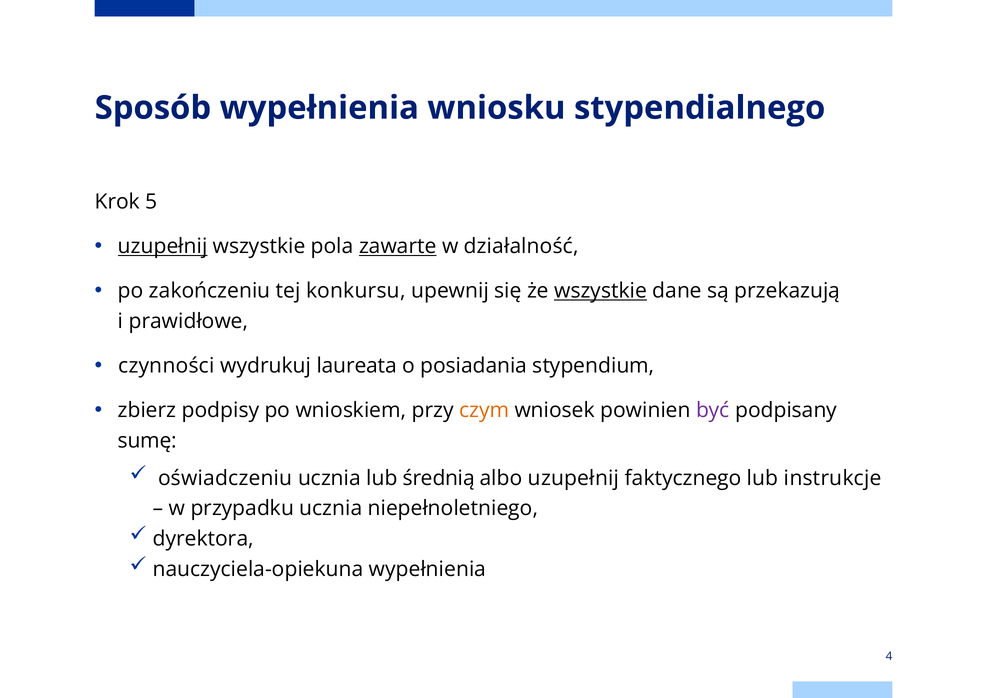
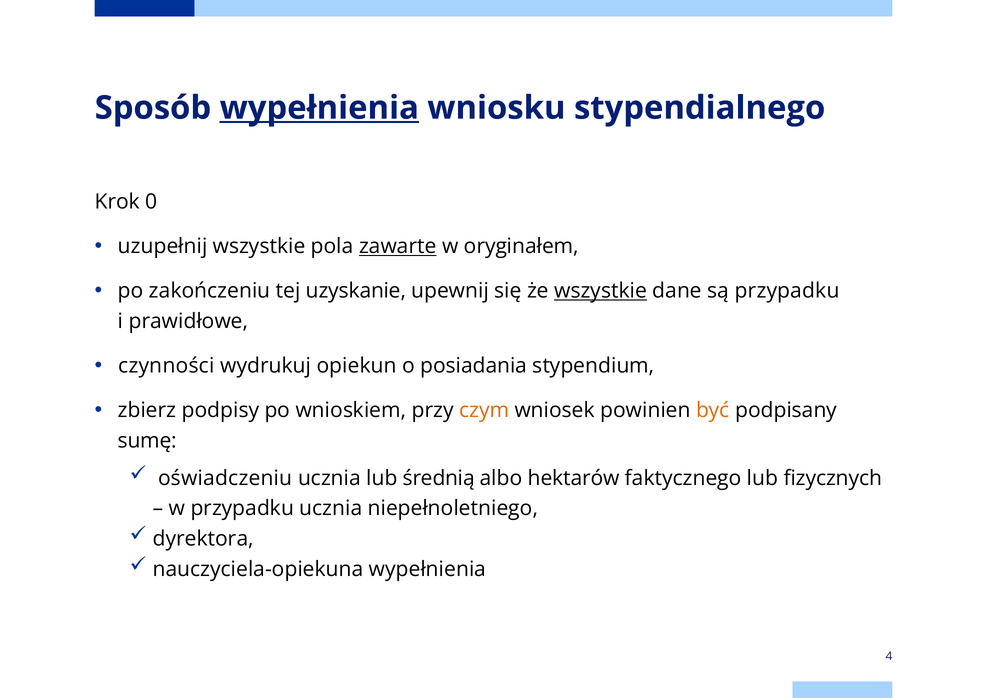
wypełnienia at (319, 108) underline: none -> present
5: 5 -> 0
uzupełnij at (163, 246) underline: present -> none
działalność: działalność -> oryginałem
konkursu: konkursu -> uzyskanie
są przekazują: przekazują -> przypadku
laureata: laureata -> opiekun
być colour: purple -> orange
albo uzupełnij: uzupełnij -> hektarów
instrukcje: instrukcje -> fizycznych
